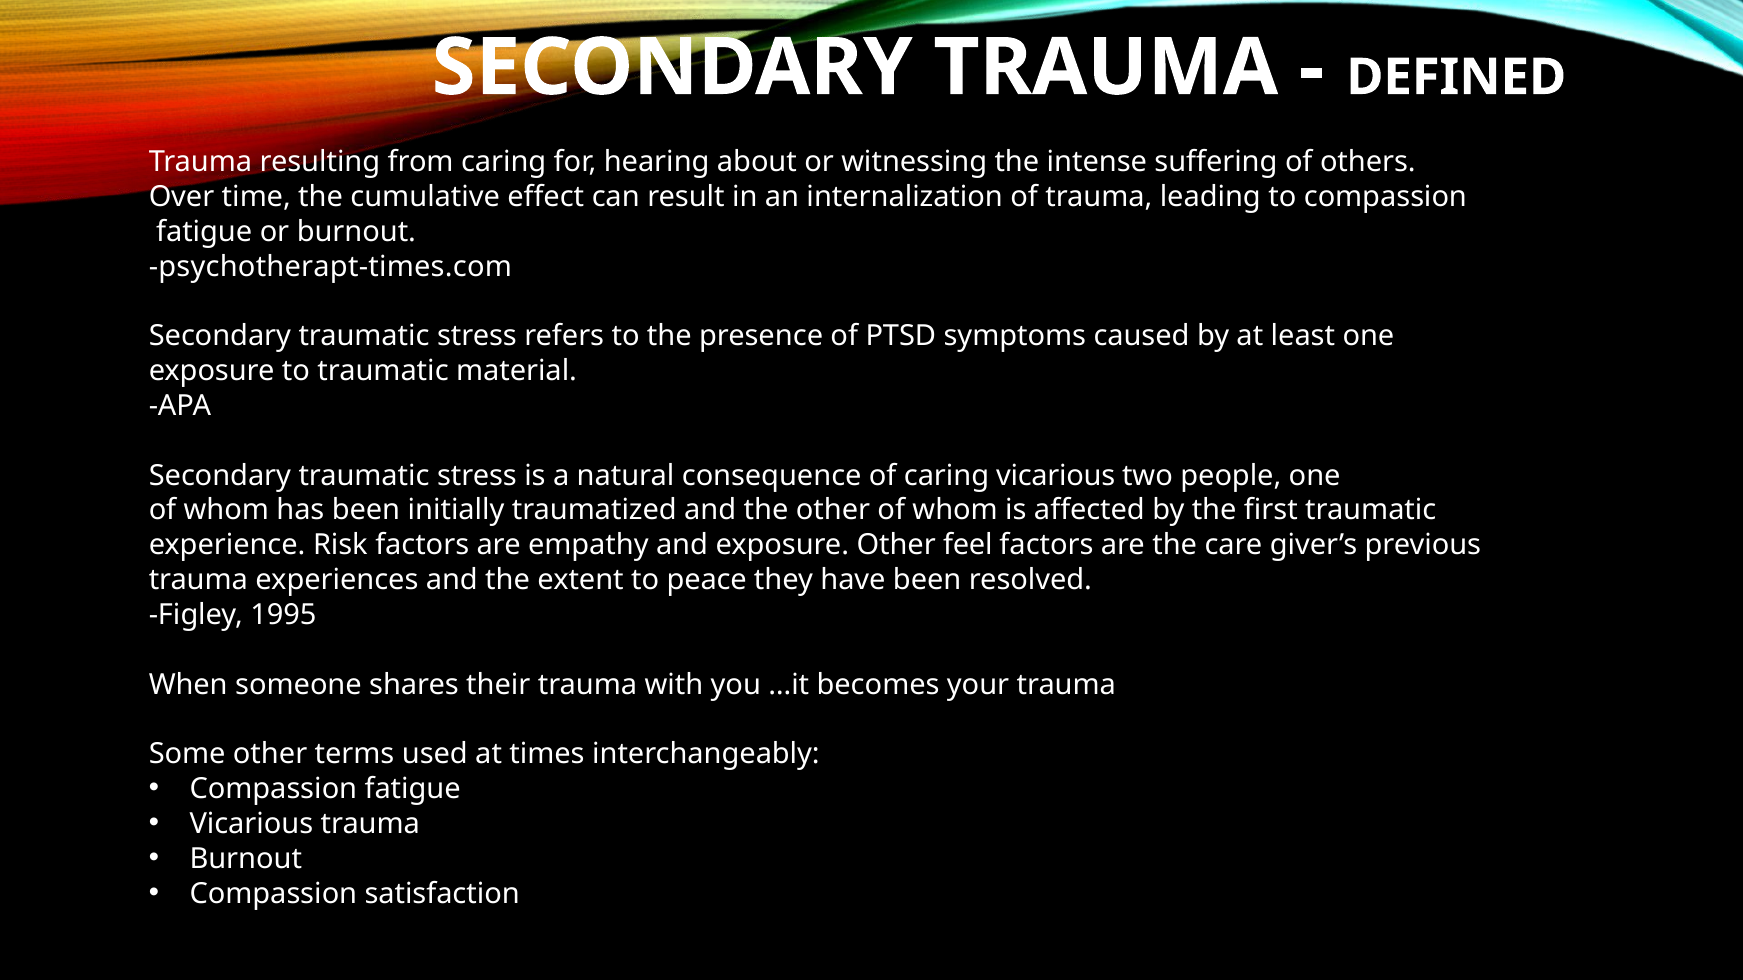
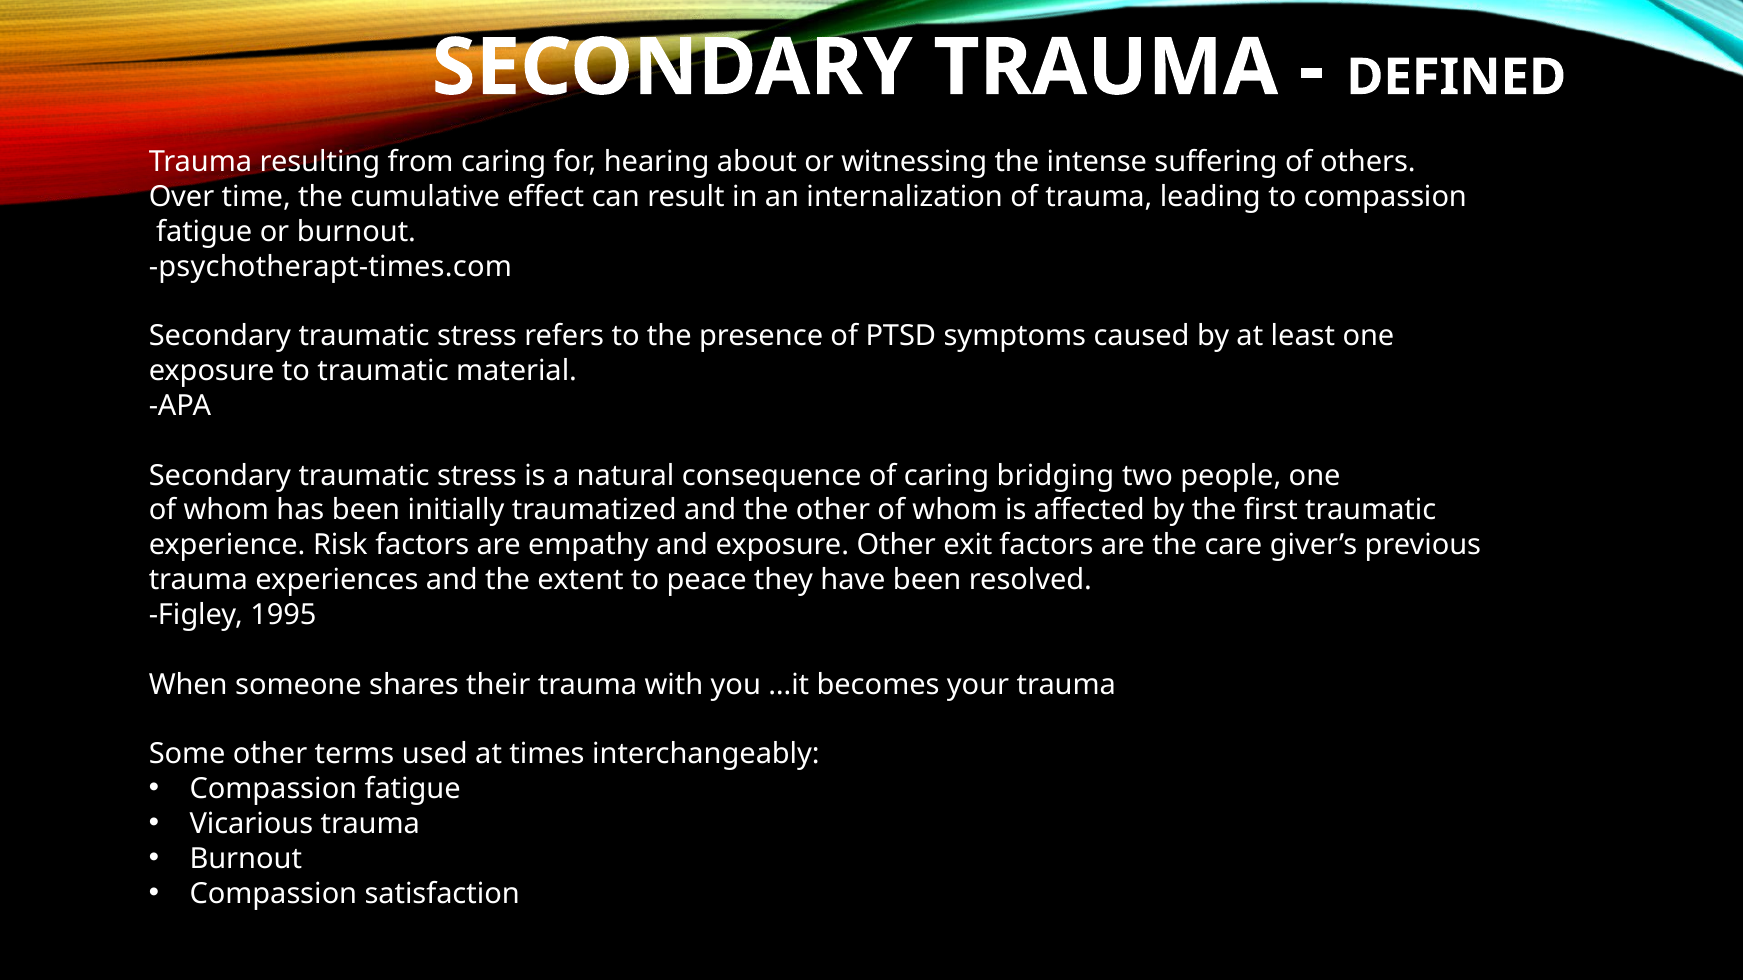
caring vicarious: vicarious -> bridging
feel: feel -> exit
